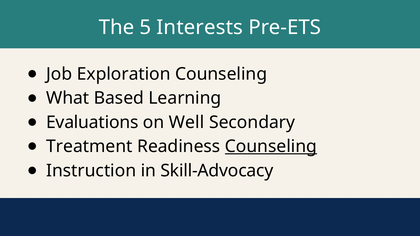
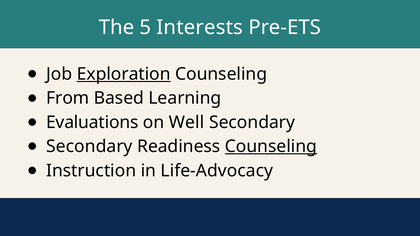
Exploration underline: none -> present
What: What -> From
Treatment at (89, 147): Treatment -> Secondary
Skill-Advocacy: Skill-Advocacy -> Life-Advocacy
